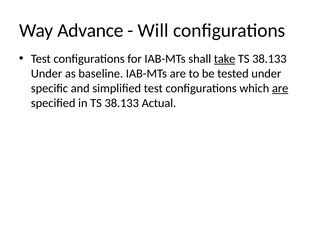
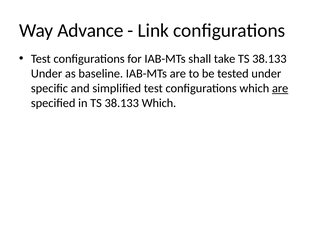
Will: Will -> Link
take underline: present -> none
38.133 Actual: Actual -> Which
